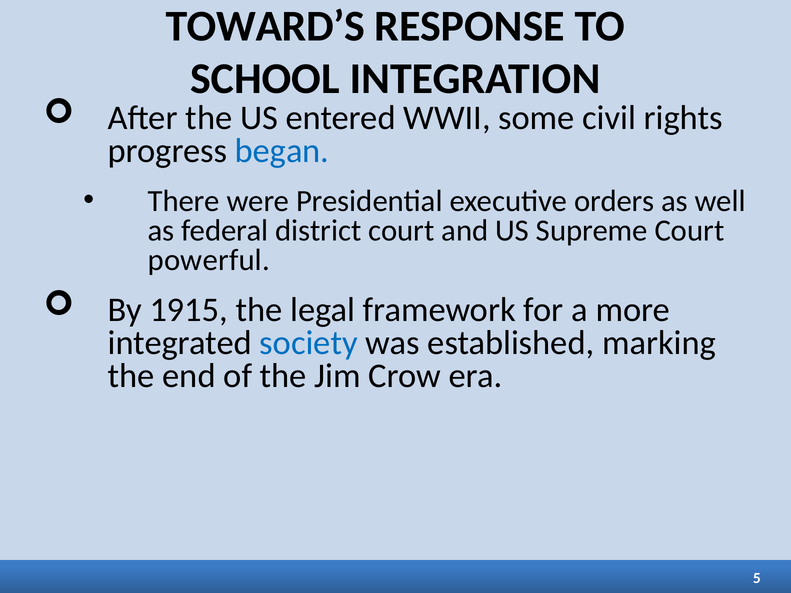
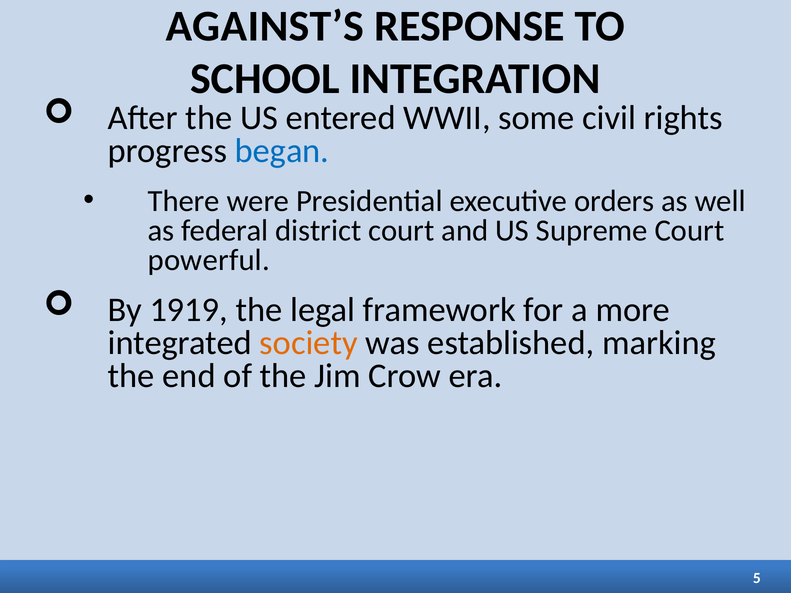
TOWARD’S: TOWARD’S -> AGAINST’S
1915: 1915 -> 1919
society colour: blue -> orange
